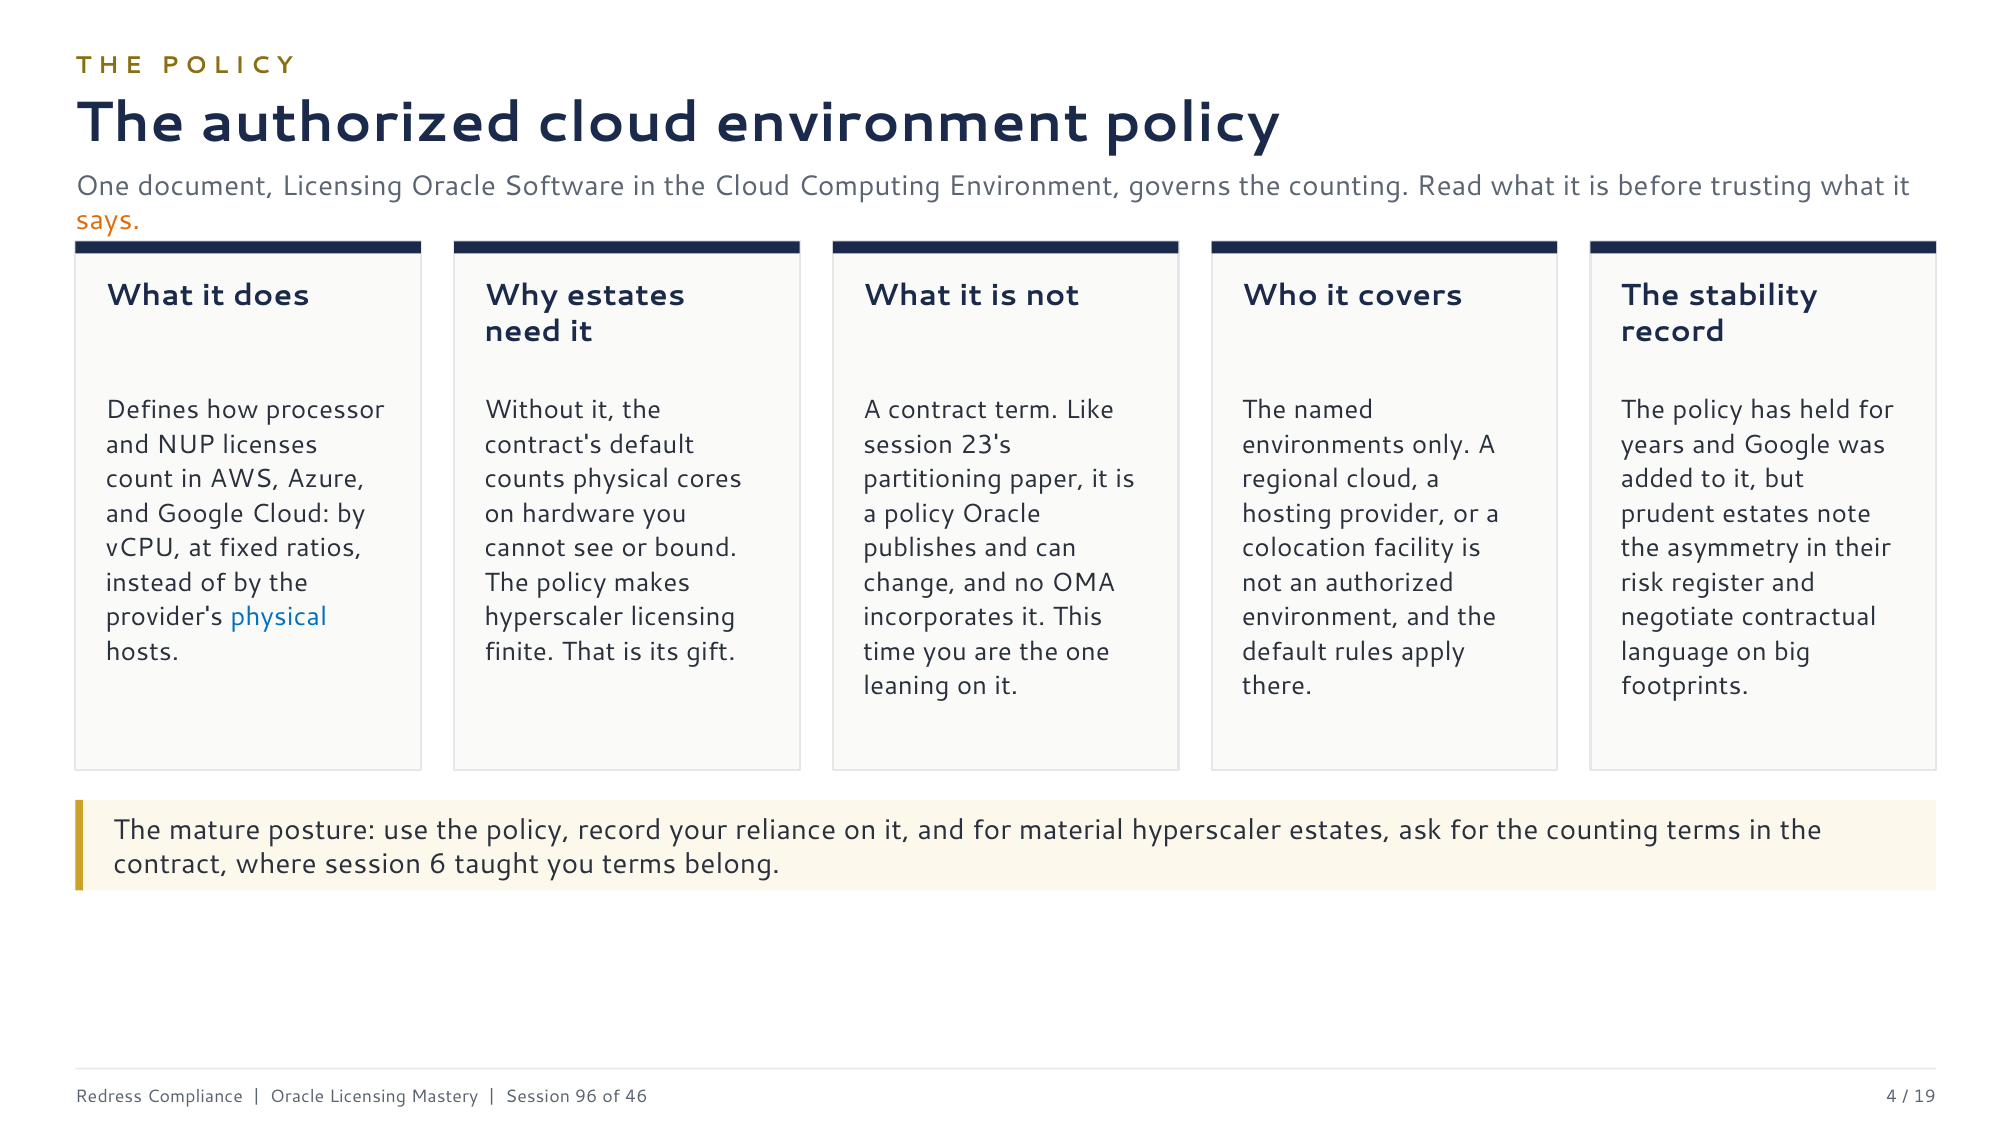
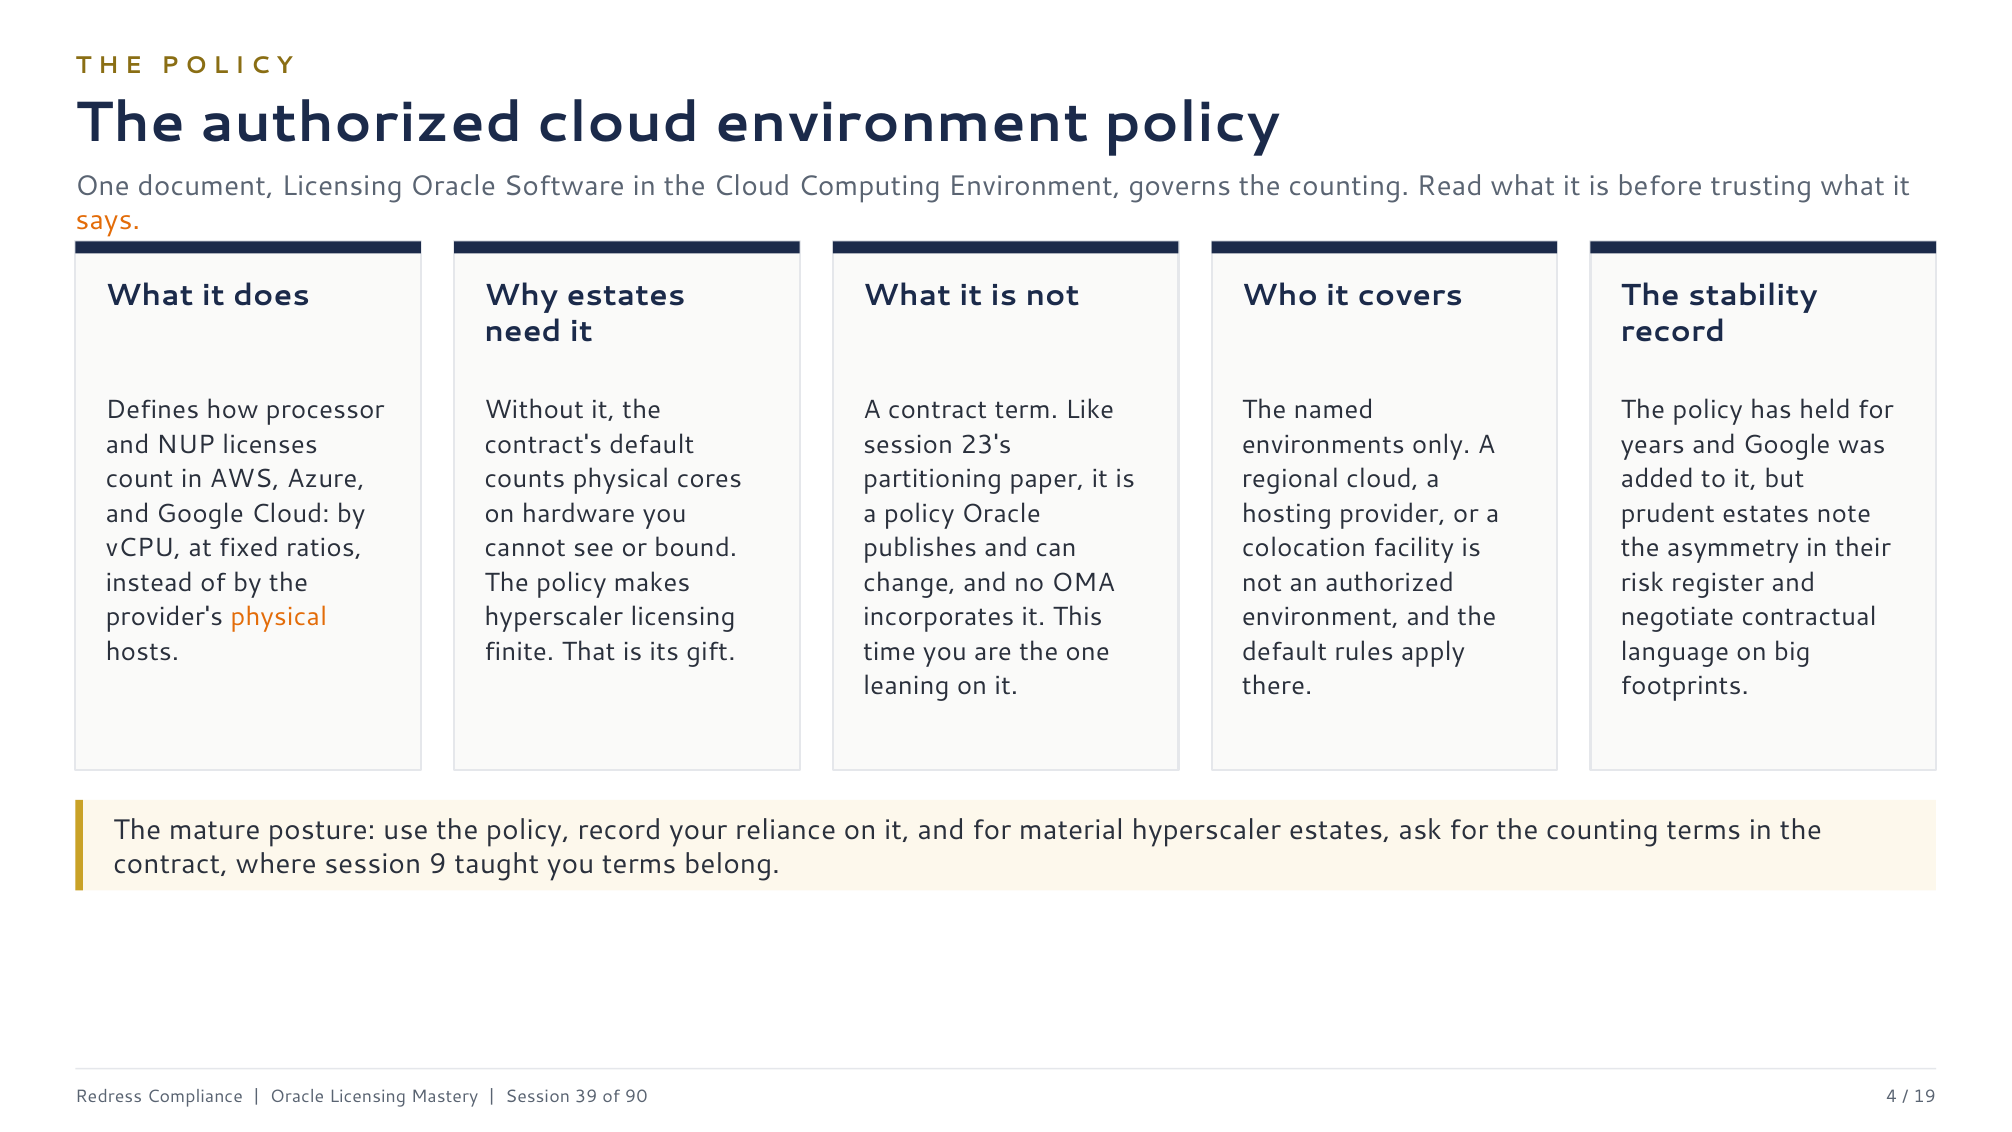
physical at (279, 617) colour: blue -> orange
6: 6 -> 9
96: 96 -> 39
46: 46 -> 90
